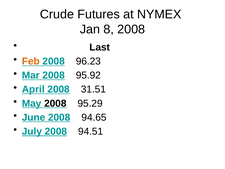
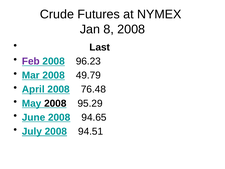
Feb colour: orange -> purple
95.92: 95.92 -> 49.79
31.51: 31.51 -> 76.48
